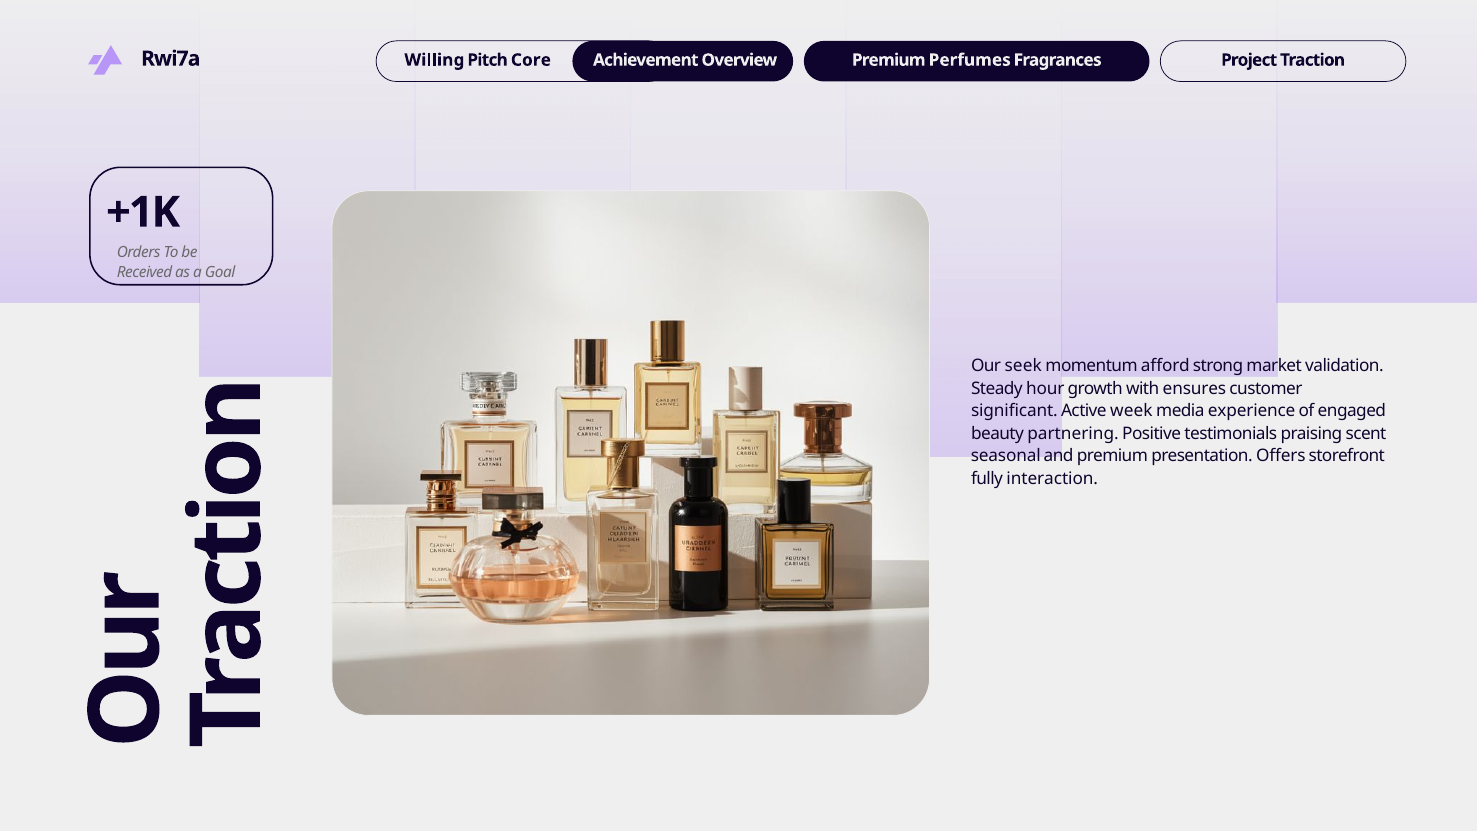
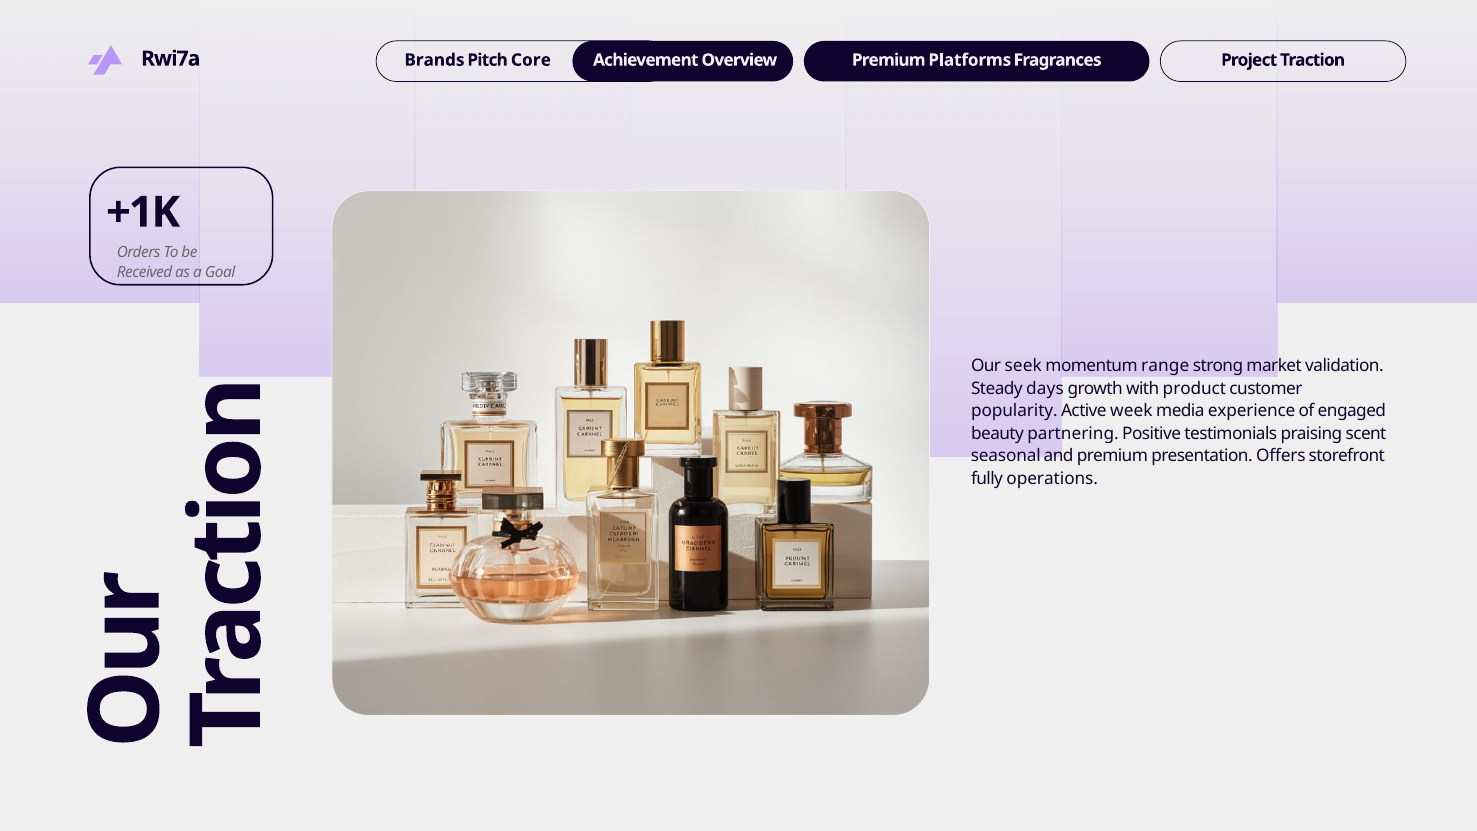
Willing: Willing -> Brands
Perfumes: Perfumes -> Platforms
afford: afford -> range
hour: hour -> days
ensures: ensures -> product
significant: significant -> popularity
interaction: interaction -> operations
